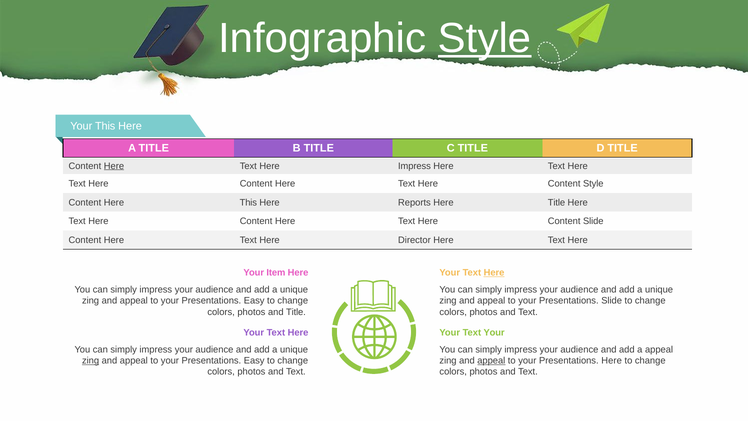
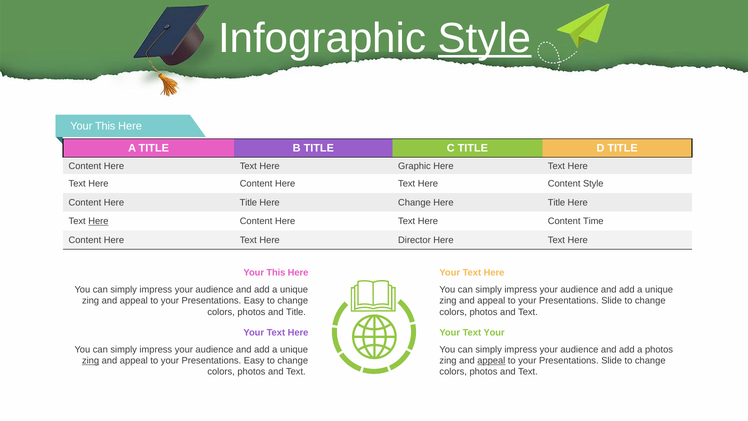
Here at (114, 166) underline: present -> none
Here Impress: Impress -> Graphic
Content Here This: This -> Title
Here Reports: Reports -> Change
Here at (98, 221) underline: none -> present
Content Slide: Slide -> Time
Item at (276, 272): Item -> This
Here at (494, 272) underline: present -> none
a appeal: appeal -> photos
Here at (612, 360): Here -> Slide
